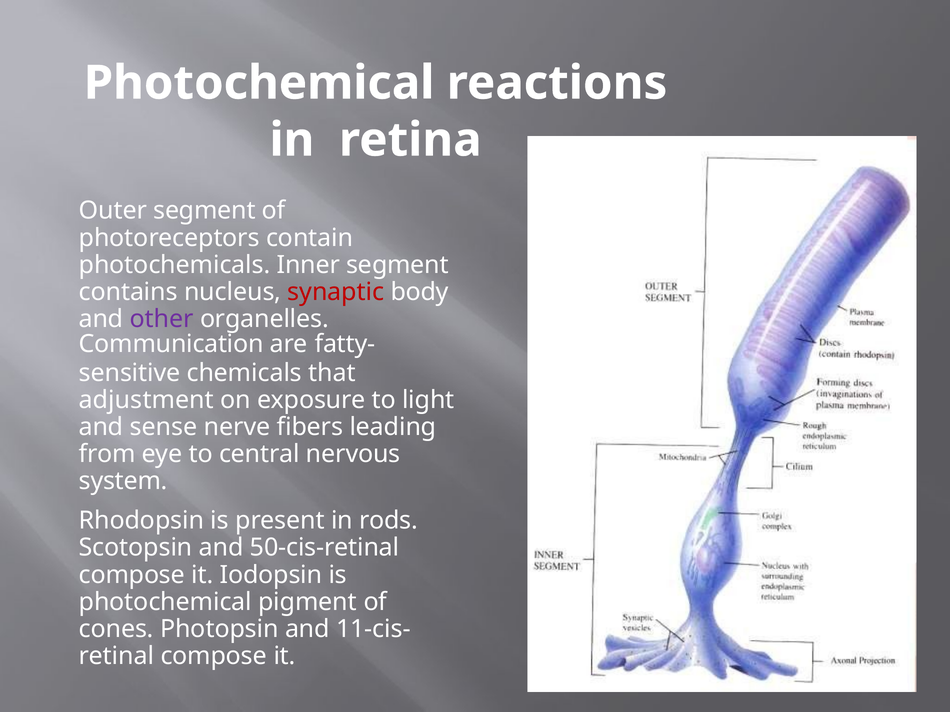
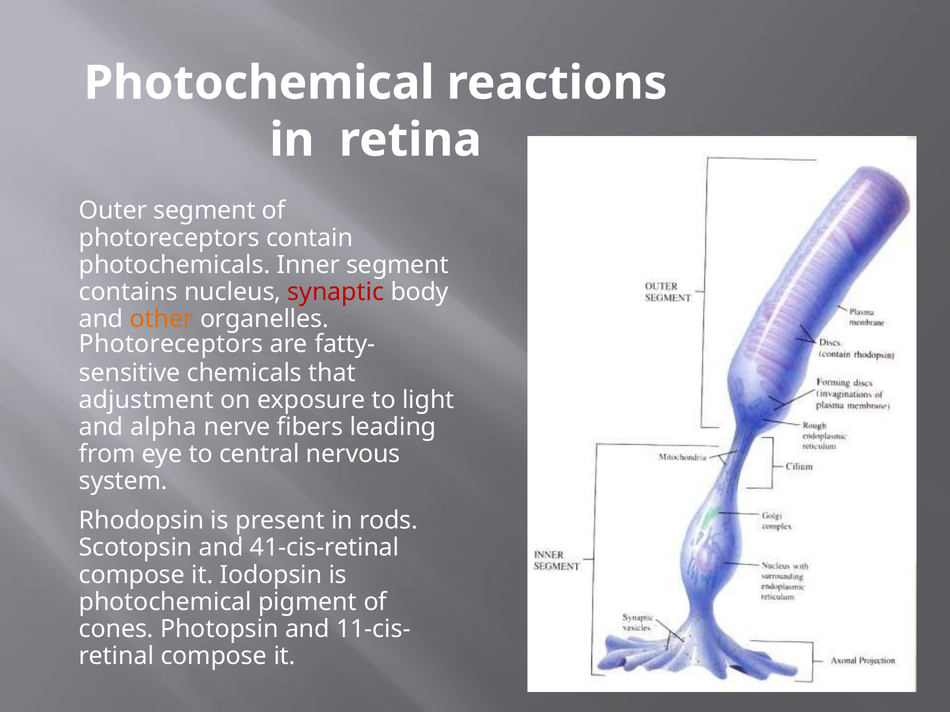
other colour: purple -> orange
Communication at (171, 344): Communication -> Photoreceptors
sense: sense -> alpha
50-cis-retinal: 50-cis-retinal -> 41-cis-retinal
